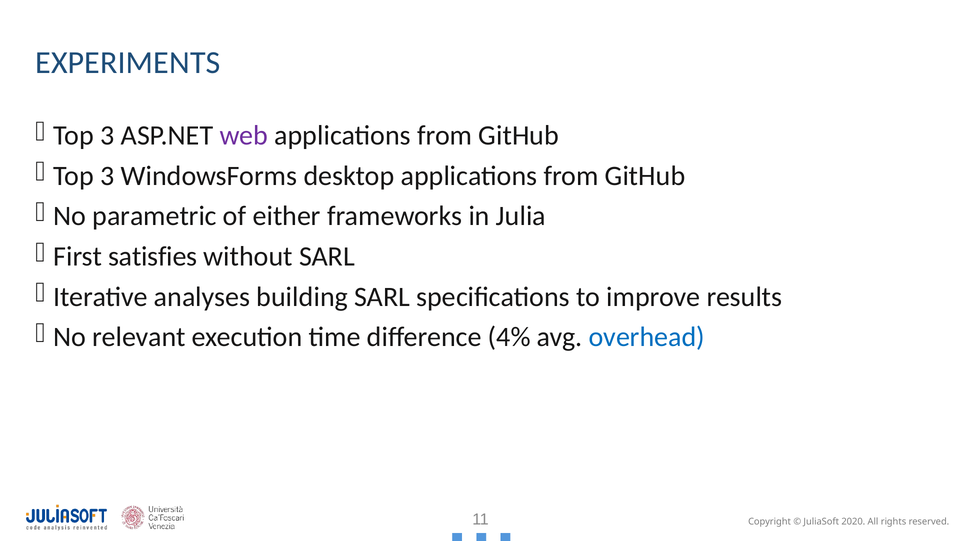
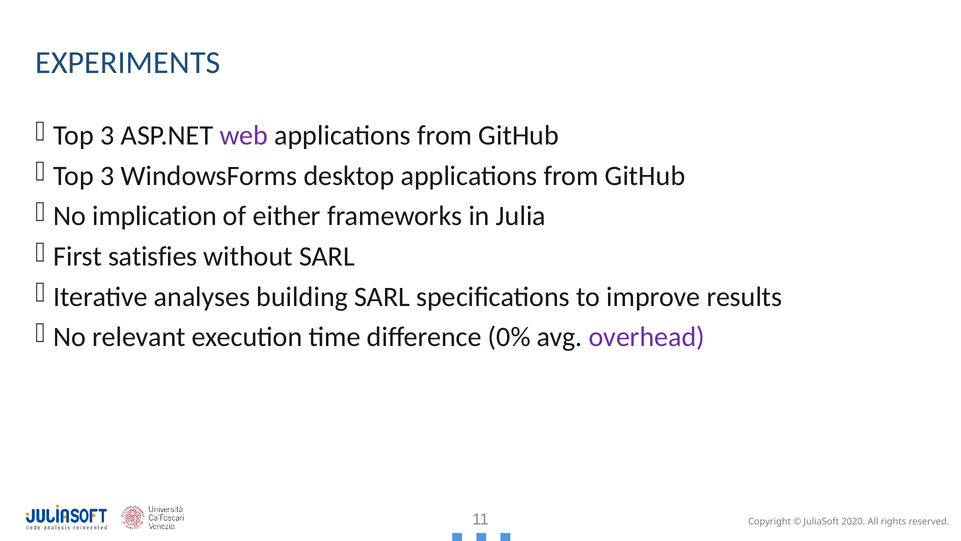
parametric: parametric -> implication
4%: 4% -> 0%
overhead colour: blue -> purple
